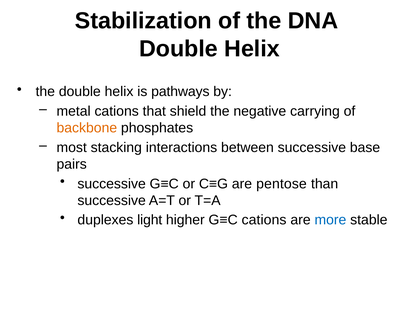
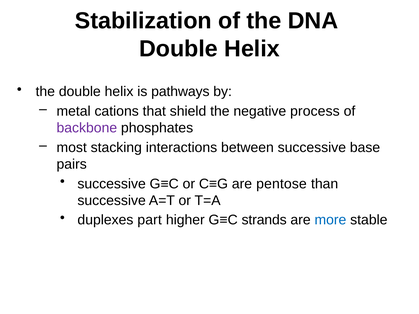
carrying: carrying -> process
backbone colour: orange -> purple
light: light -> part
G≡C cations: cations -> strands
